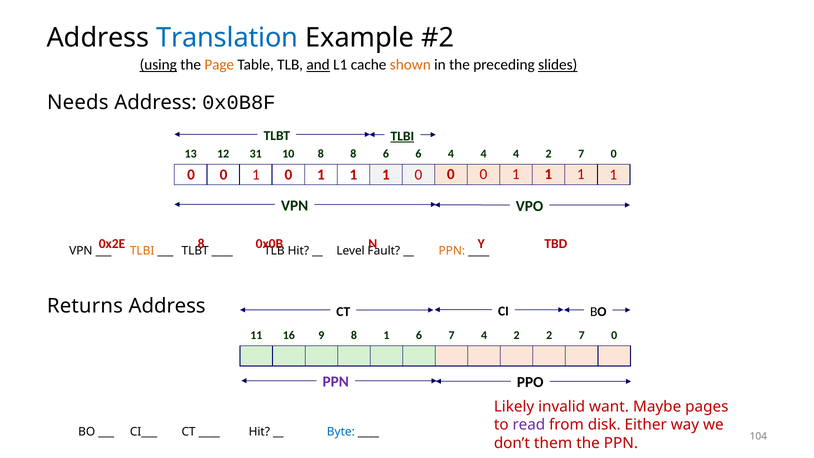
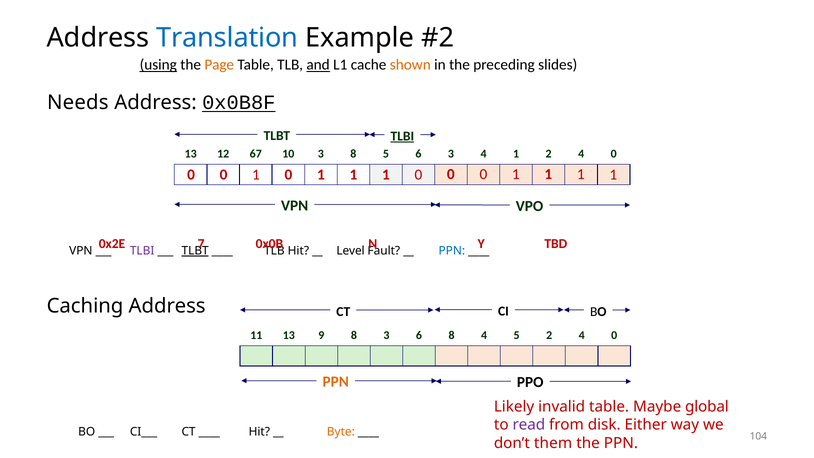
slides underline: present -> none
0x0B8F underline: none -> present
31: 31 -> 67
10 8: 8 -> 3
8 6: 6 -> 5
6 4: 4 -> 3
4 at (516, 154): 4 -> 1
7 at (581, 154): 7 -> 4
0x2E 8: 8 -> 7
TLBI at (142, 251) colour: orange -> purple
TLBT at (195, 251) underline: none -> present
PPN at (452, 251) colour: orange -> blue
Returns: Returns -> Caching
11 16: 16 -> 13
8 1: 1 -> 3
6 7: 7 -> 8
2 at (517, 335): 2 -> 5
7 at (582, 335): 7 -> 4
PPN at (336, 382) colour: purple -> orange
invalid want: want -> table
pages: pages -> global
Byte colour: blue -> orange
